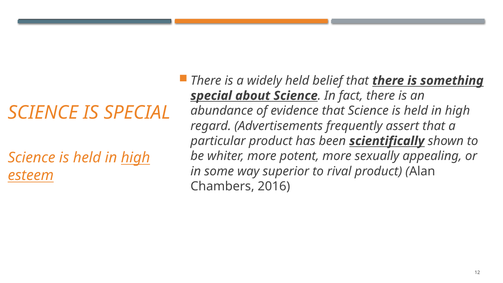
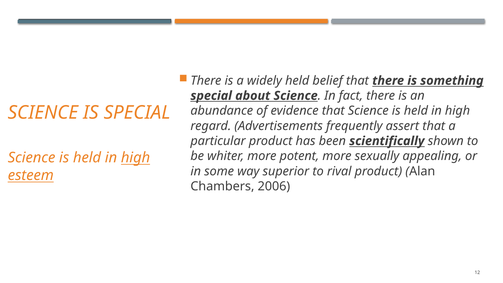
2016: 2016 -> 2006
